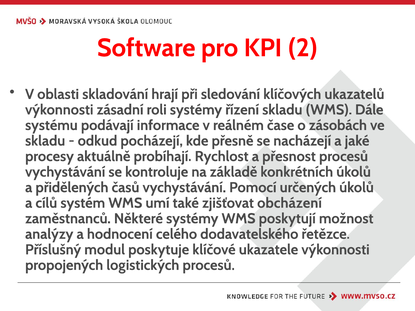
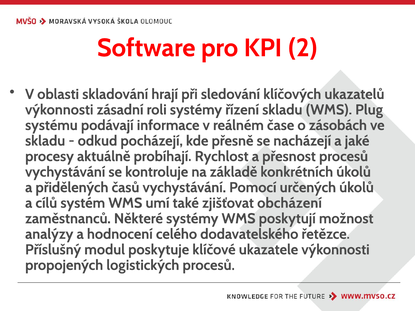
Dále: Dále -> Plug
